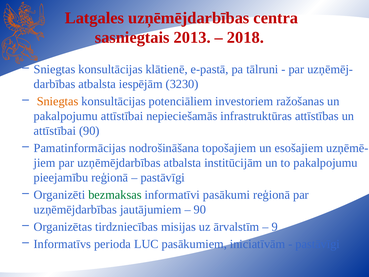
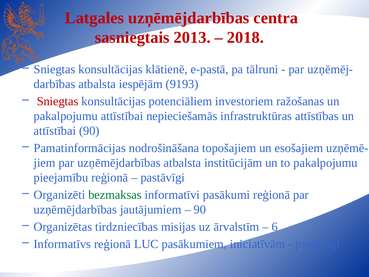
3230: 3230 -> 9193
Sniegtas at (58, 101) colour: orange -> red
9: 9 -> 6
Informatīvs perioda: perioda -> reģionā
